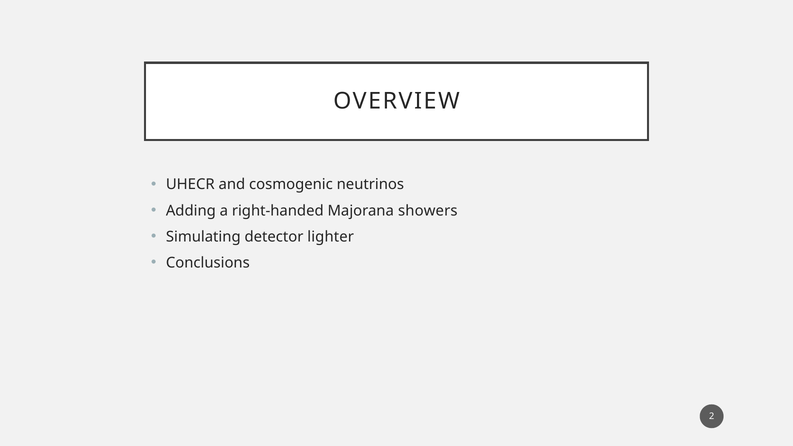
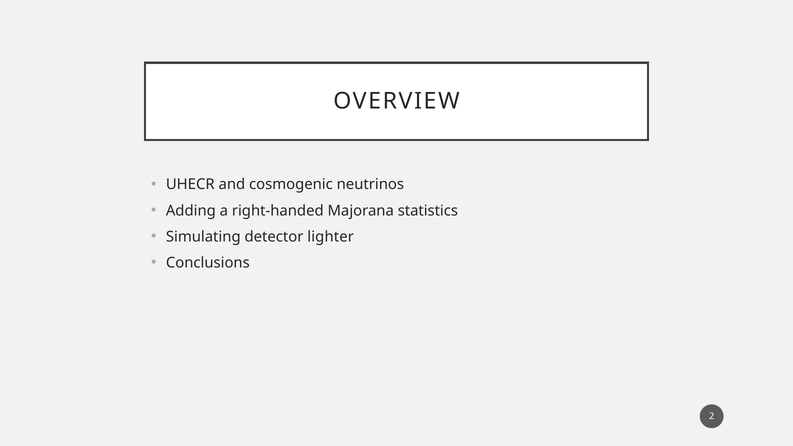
showers: showers -> statistics
